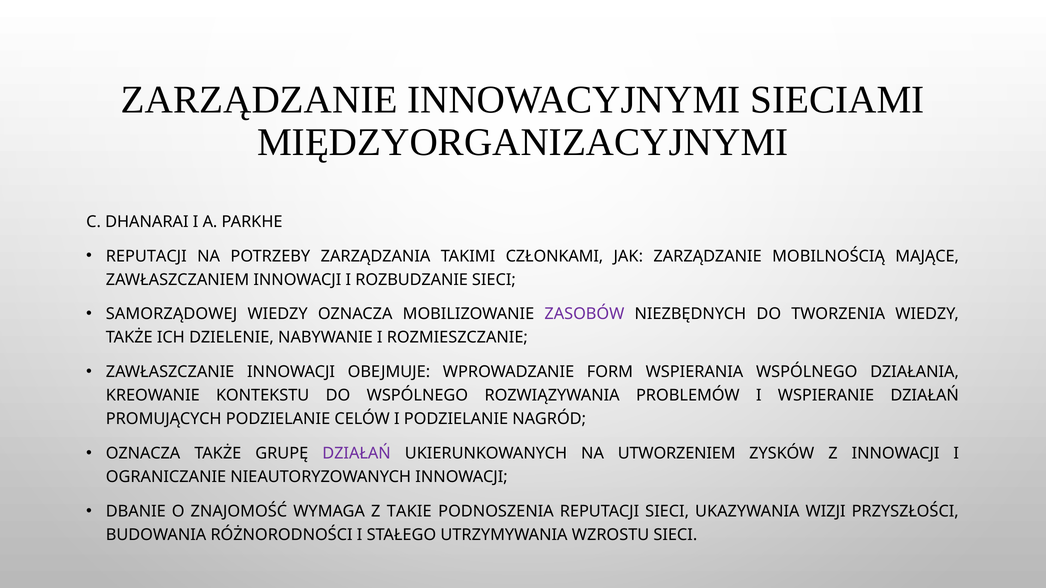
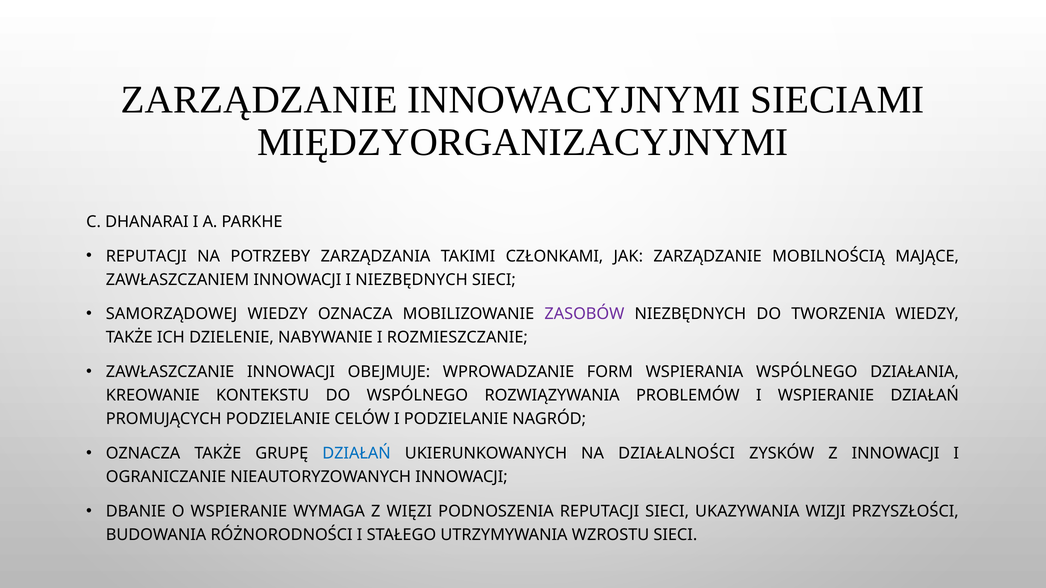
I ROZBUDZANIE: ROZBUDZANIE -> NIEZBĘDNYCH
DZIAŁAŃ at (357, 454) colour: purple -> blue
UTWORZENIEM: UTWORZENIEM -> DZIAŁALNOŚCI
O ZNAJOMOŚĆ: ZNAJOMOŚĆ -> WSPIERANIE
TAKIE: TAKIE -> WIĘZI
